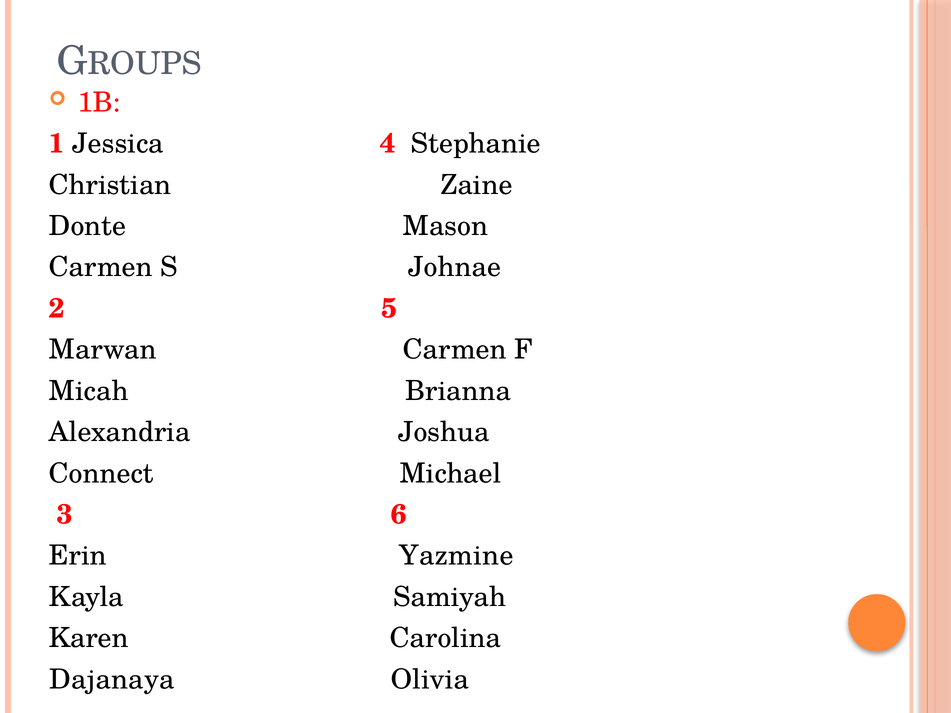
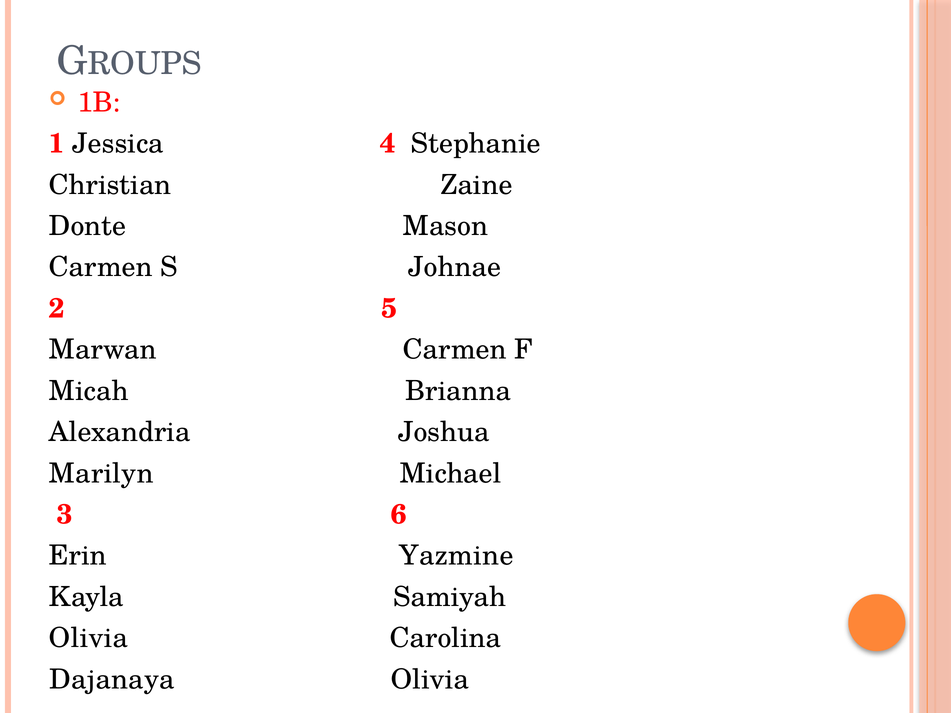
Connect: Connect -> Marilyn
Karen at (89, 638): Karen -> Olivia
